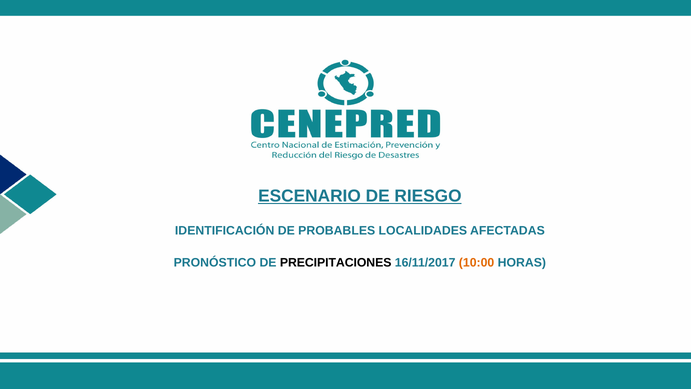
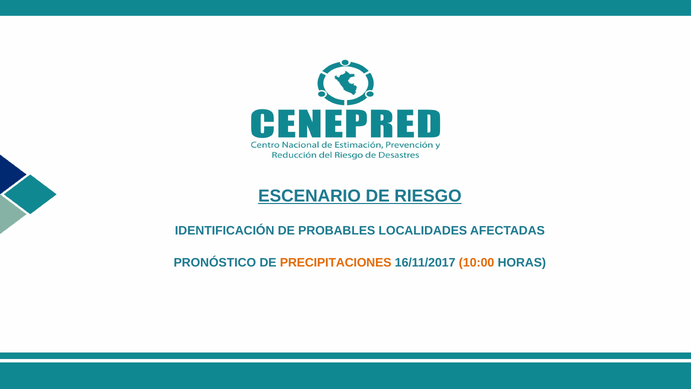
PRECIPITACIONES colour: black -> orange
